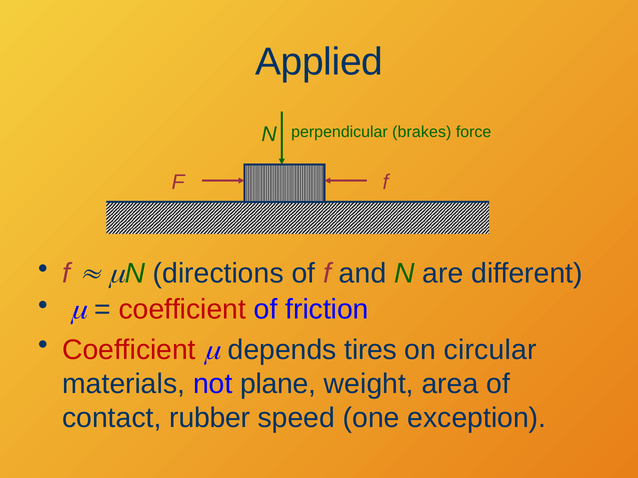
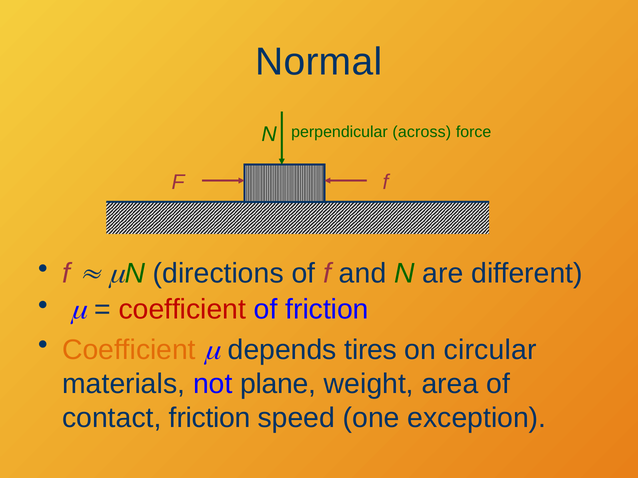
Applied: Applied -> Normal
brakes: brakes -> across
Coefficient at (129, 350) colour: red -> orange
contact rubber: rubber -> friction
